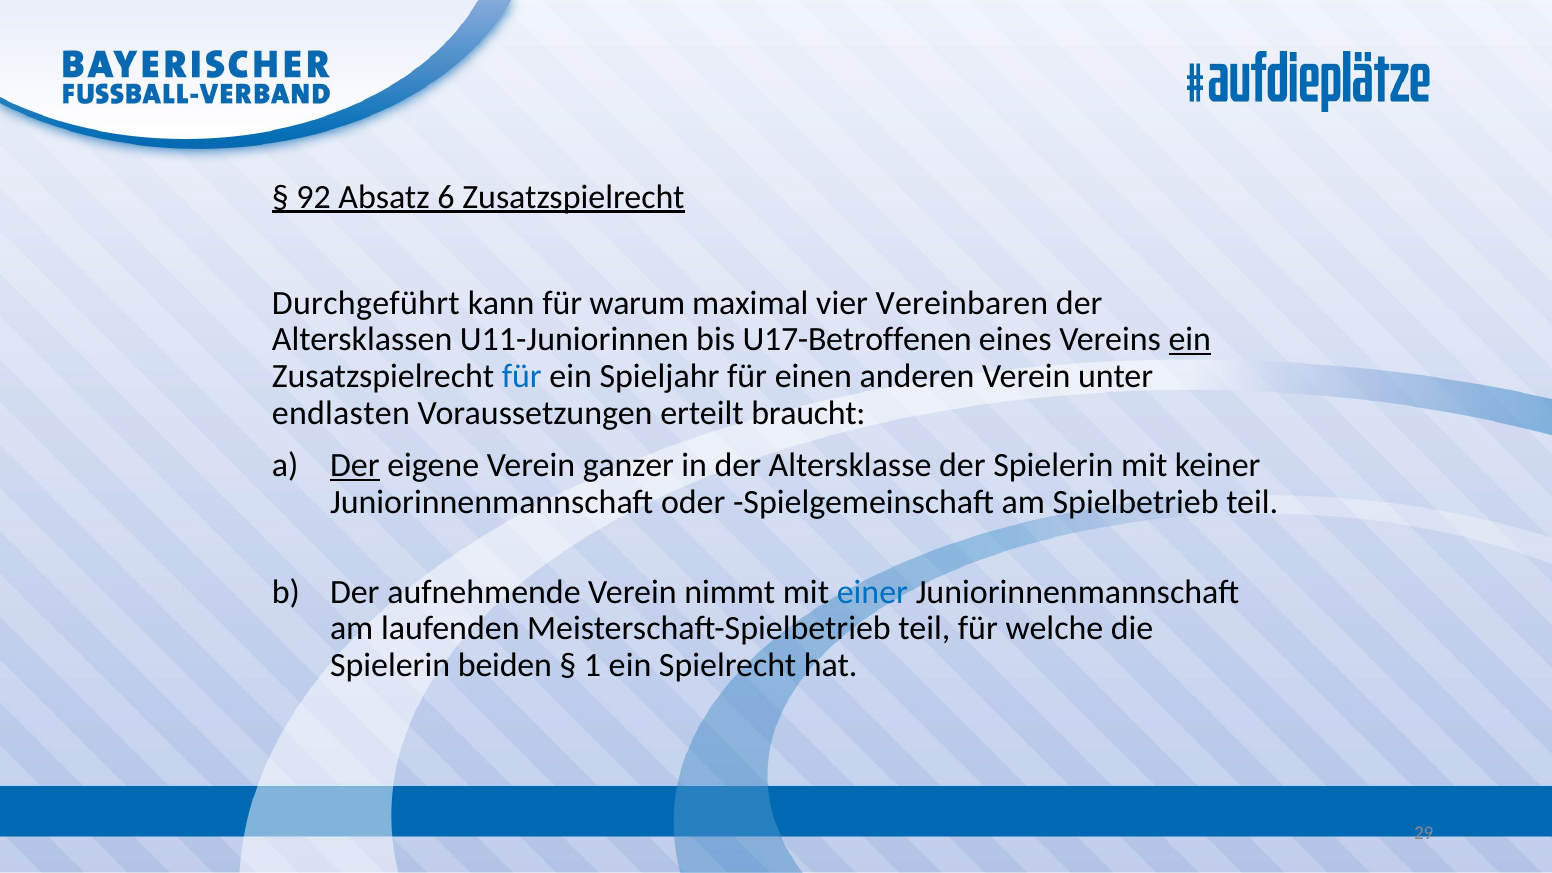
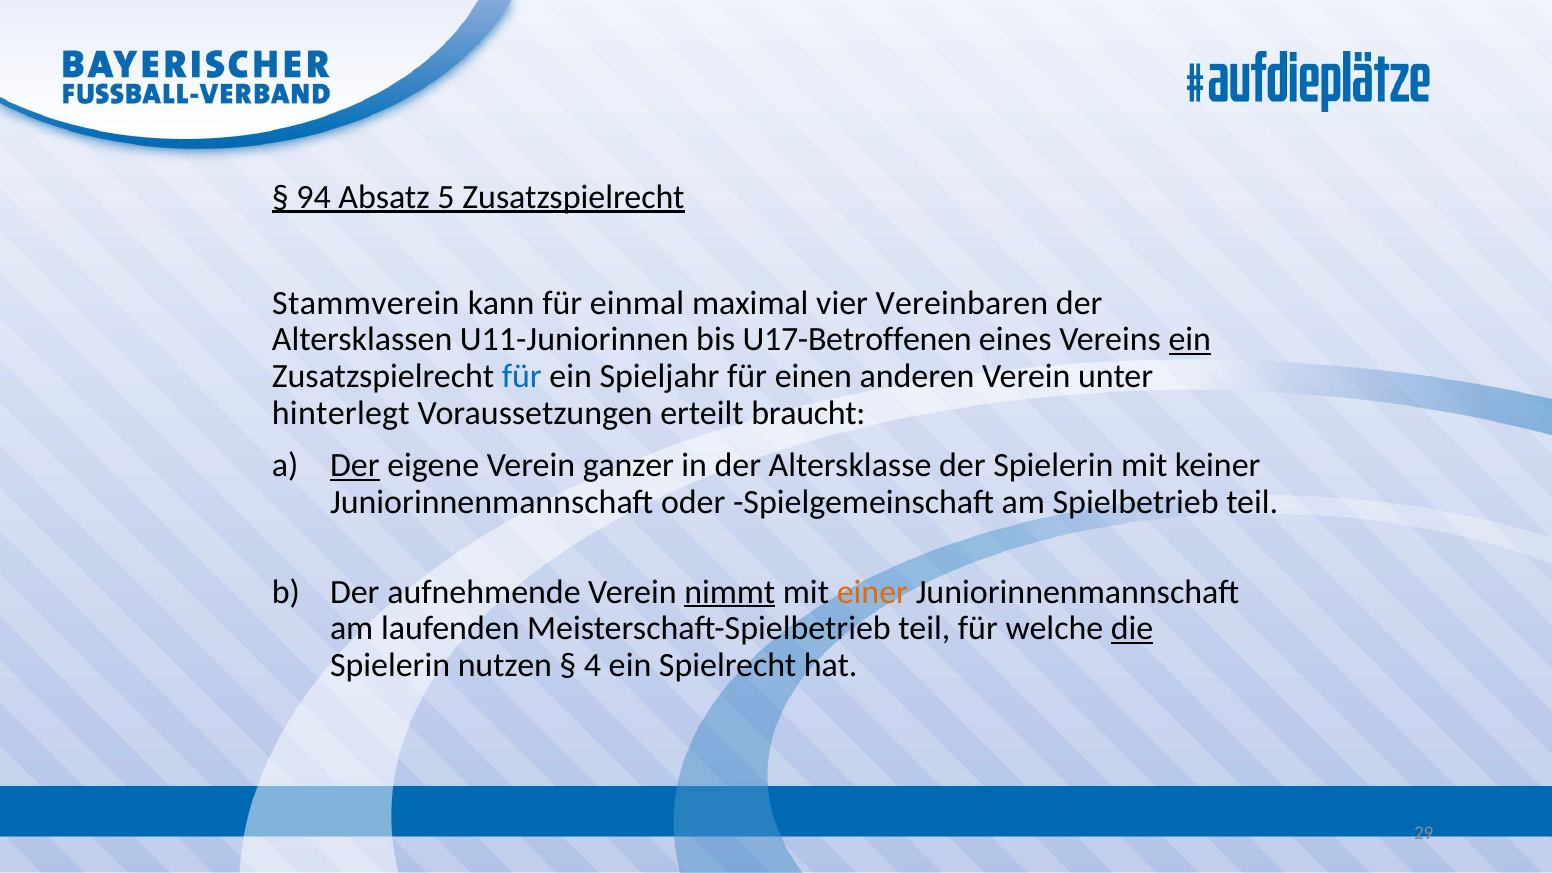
92: 92 -> 94
6: 6 -> 5
Durchgeführt: Durchgeführt -> Stammverein
warum: warum -> einmal
endlasten: endlasten -> hinterlegt
nimmt underline: none -> present
einer colour: blue -> orange
die underline: none -> present
beiden: beiden -> nutzen
1: 1 -> 4
